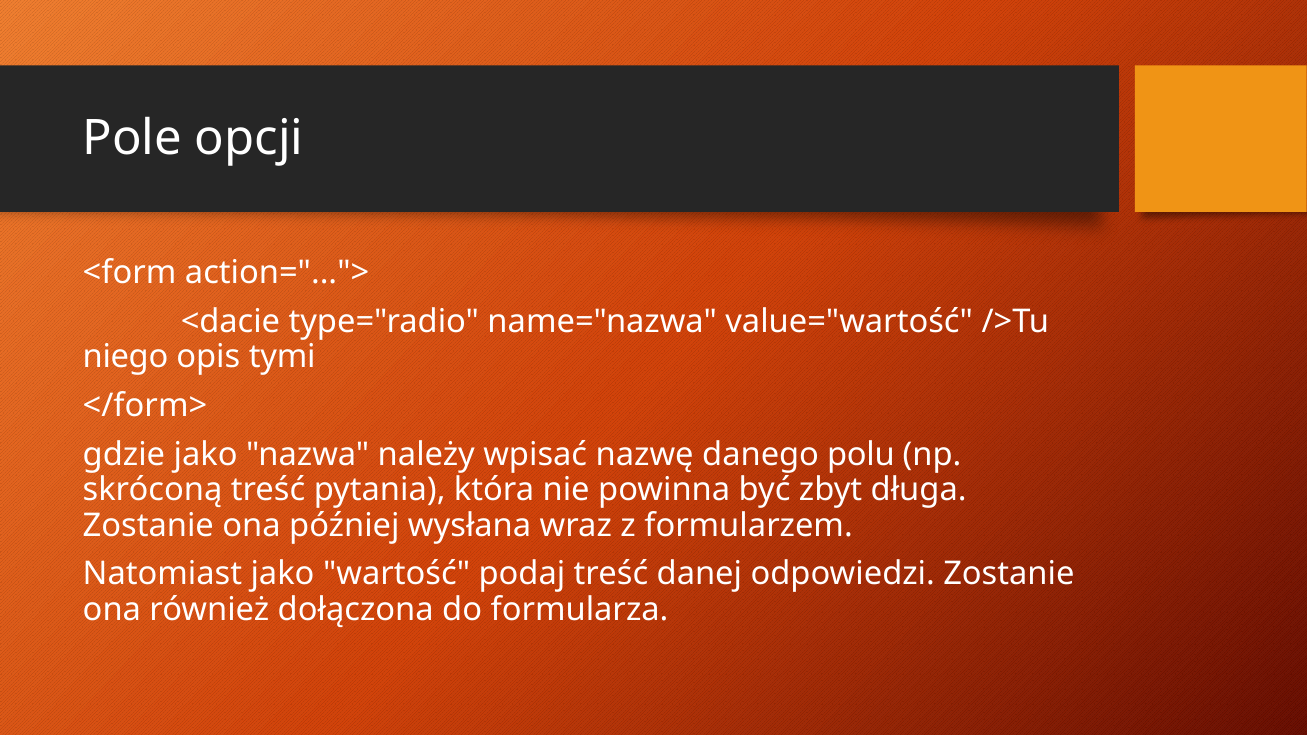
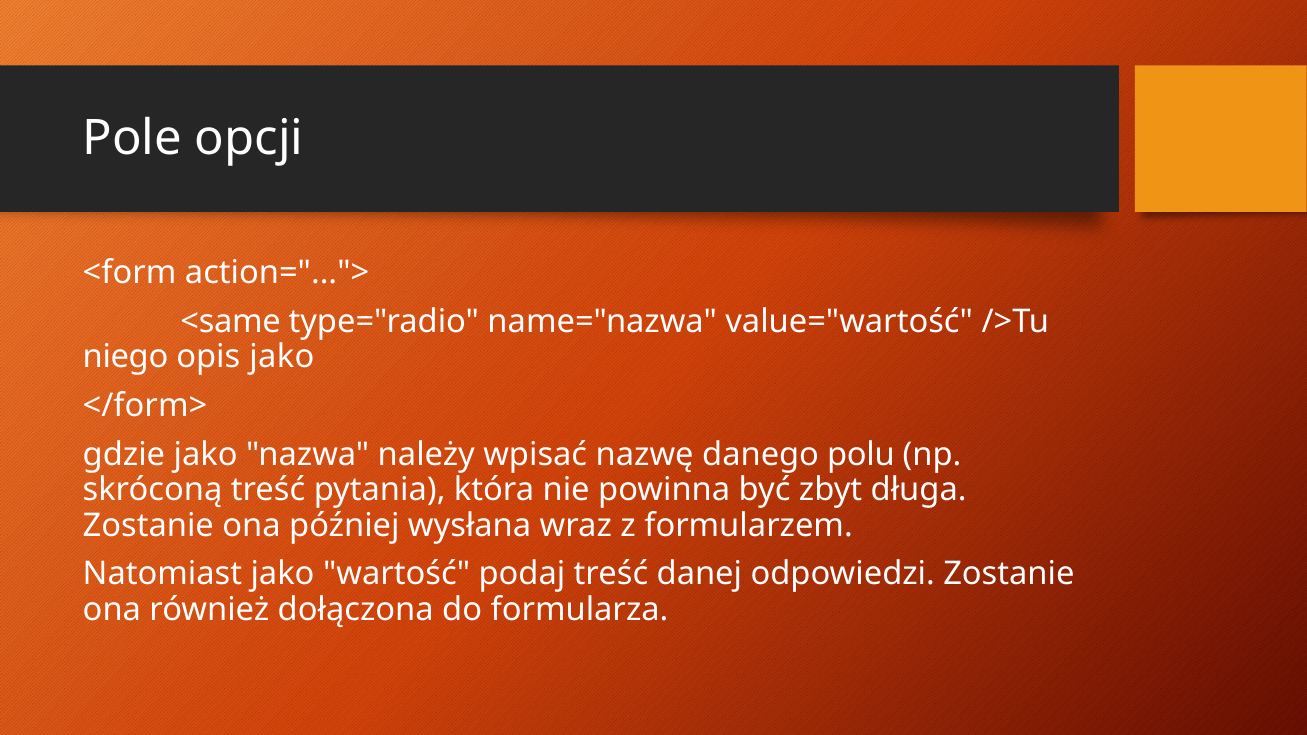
<dacie: <dacie -> <same
opis tymi: tymi -> jako
